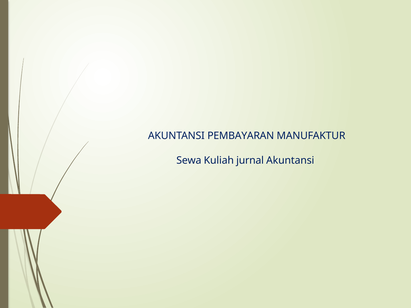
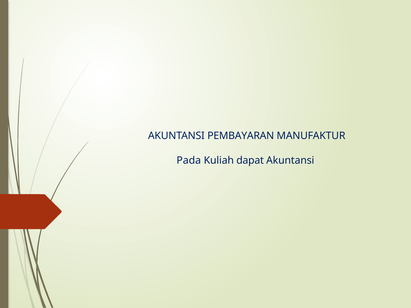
Sewa: Sewa -> Pada
jurnal: jurnal -> dapat
